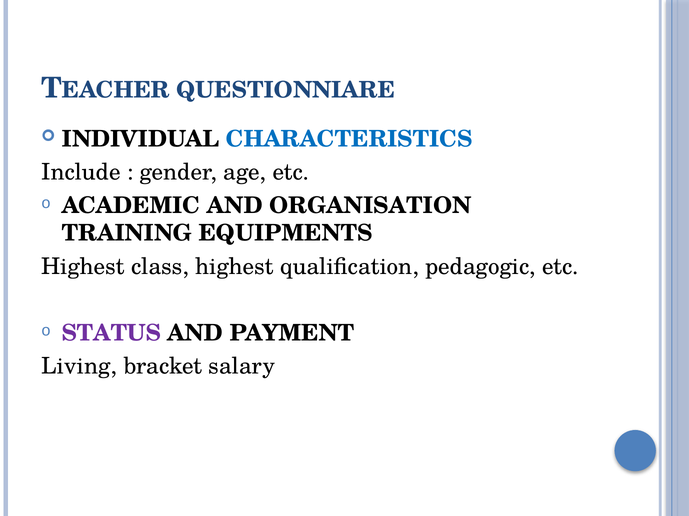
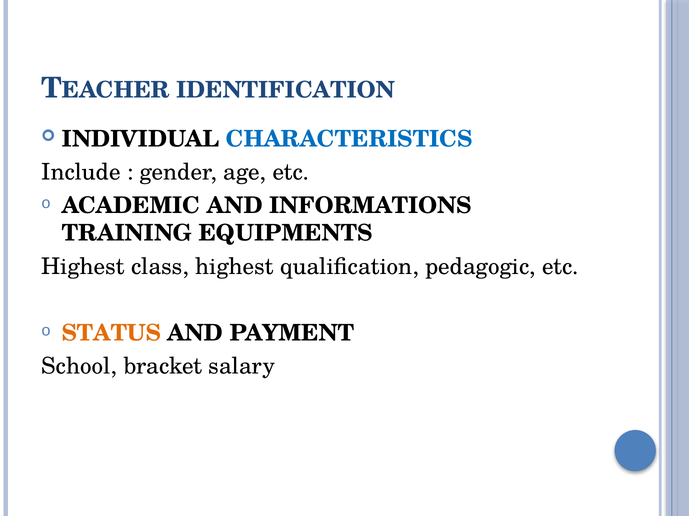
QUESTIONNIARE: QUESTIONNIARE -> IDENTIFICATION
ORGANISATION: ORGANISATION -> INFORMATIONS
STATUS colour: purple -> orange
Living: Living -> School
